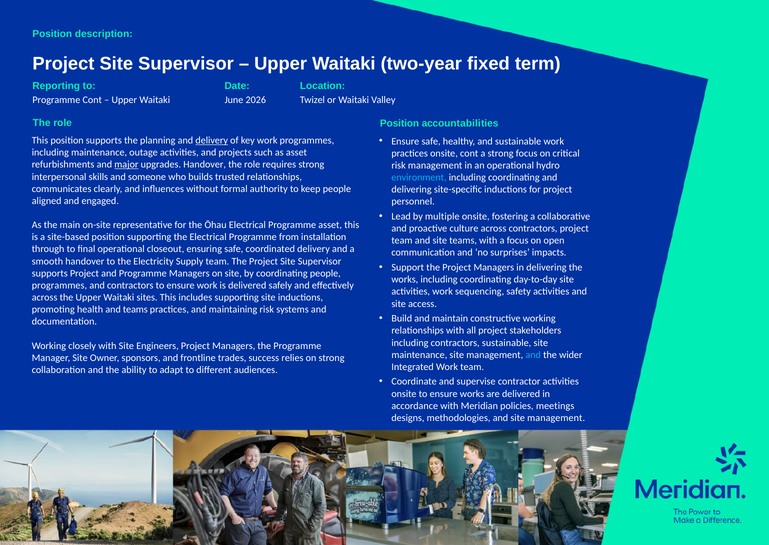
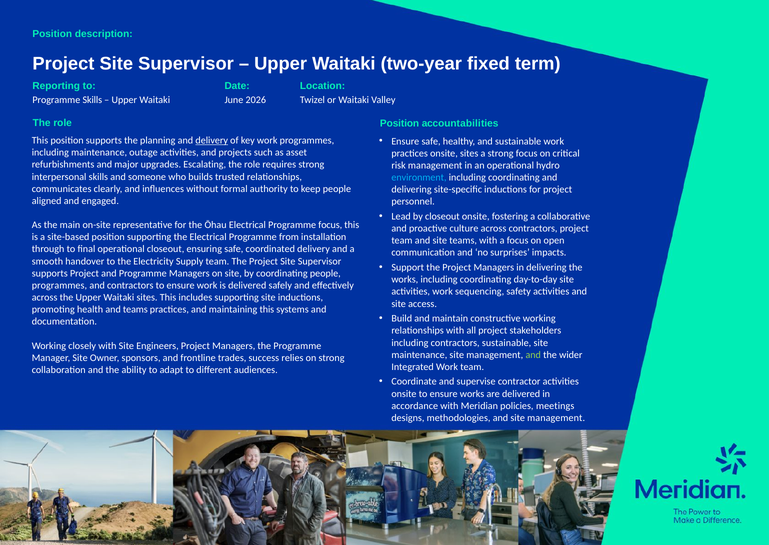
Programme Cont: Cont -> Skills
onsite cont: cont -> sites
major underline: present -> none
upgrades Handover: Handover -> Escalating
by multiple: multiple -> closeout
Programme asset: asset -> focus
maintaining risk: risk -> this
and at (533, 355) colour: light blue -> light green
